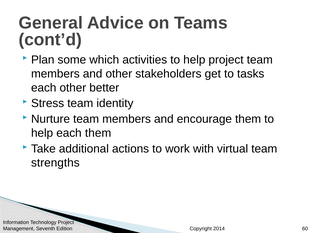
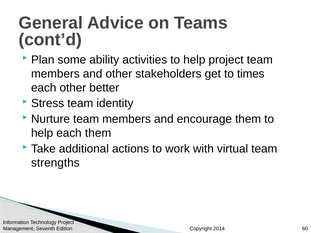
which: which -> ability
tasks: tasks -> times
